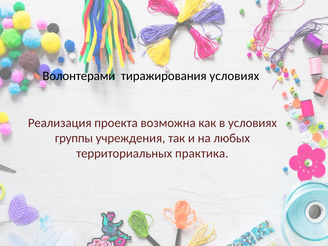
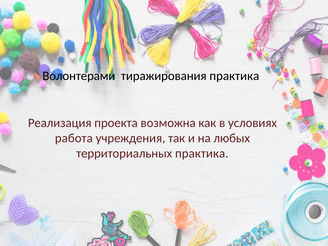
тиражирования условиях: условиях -> практика
группы: группы -> работа
